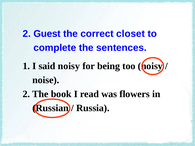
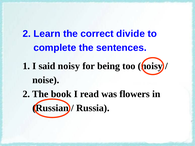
Guest: Guest -> Learn
closet: closet -> divide
